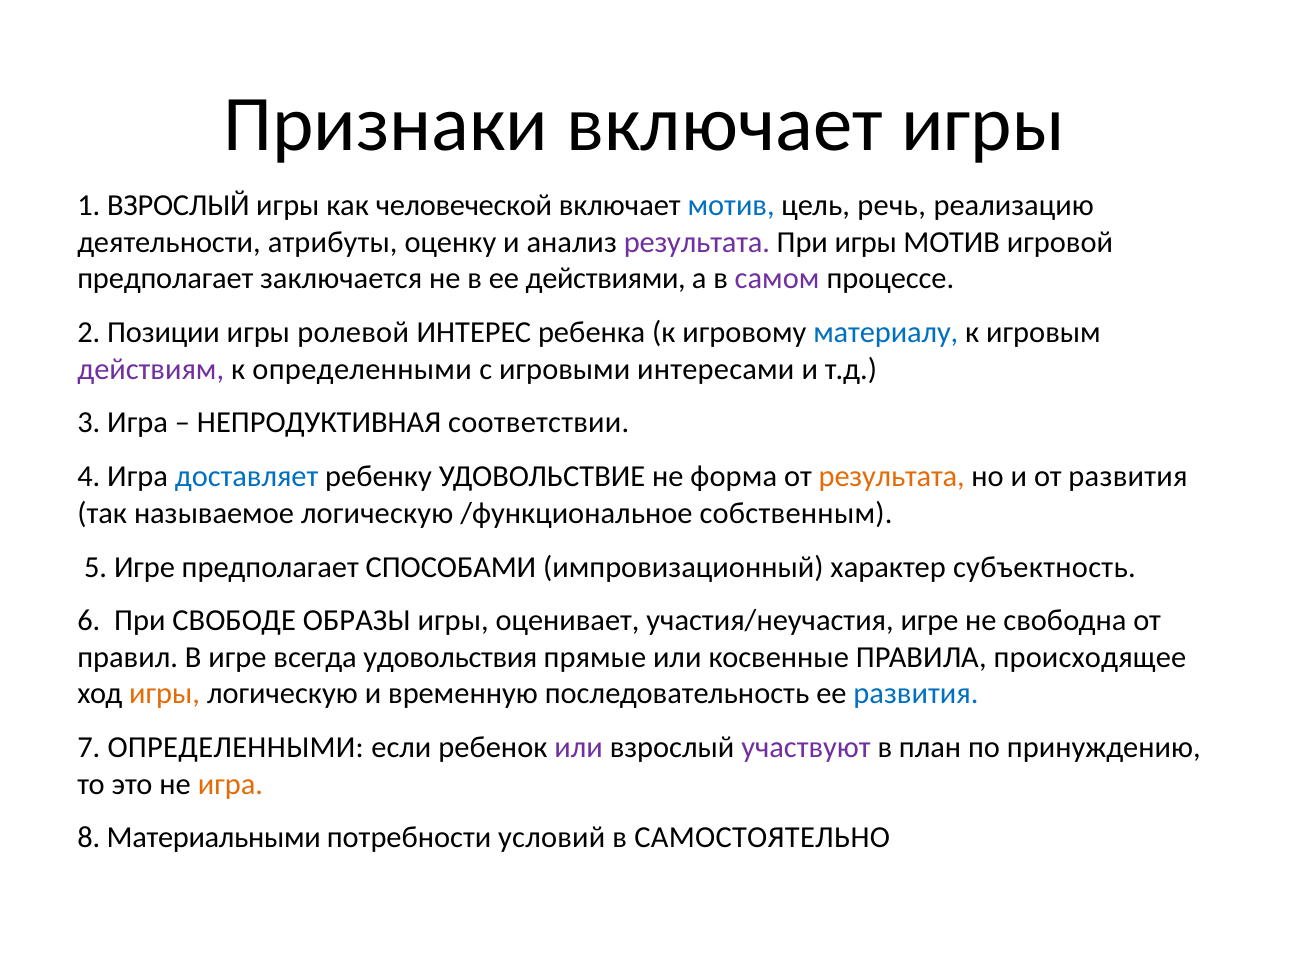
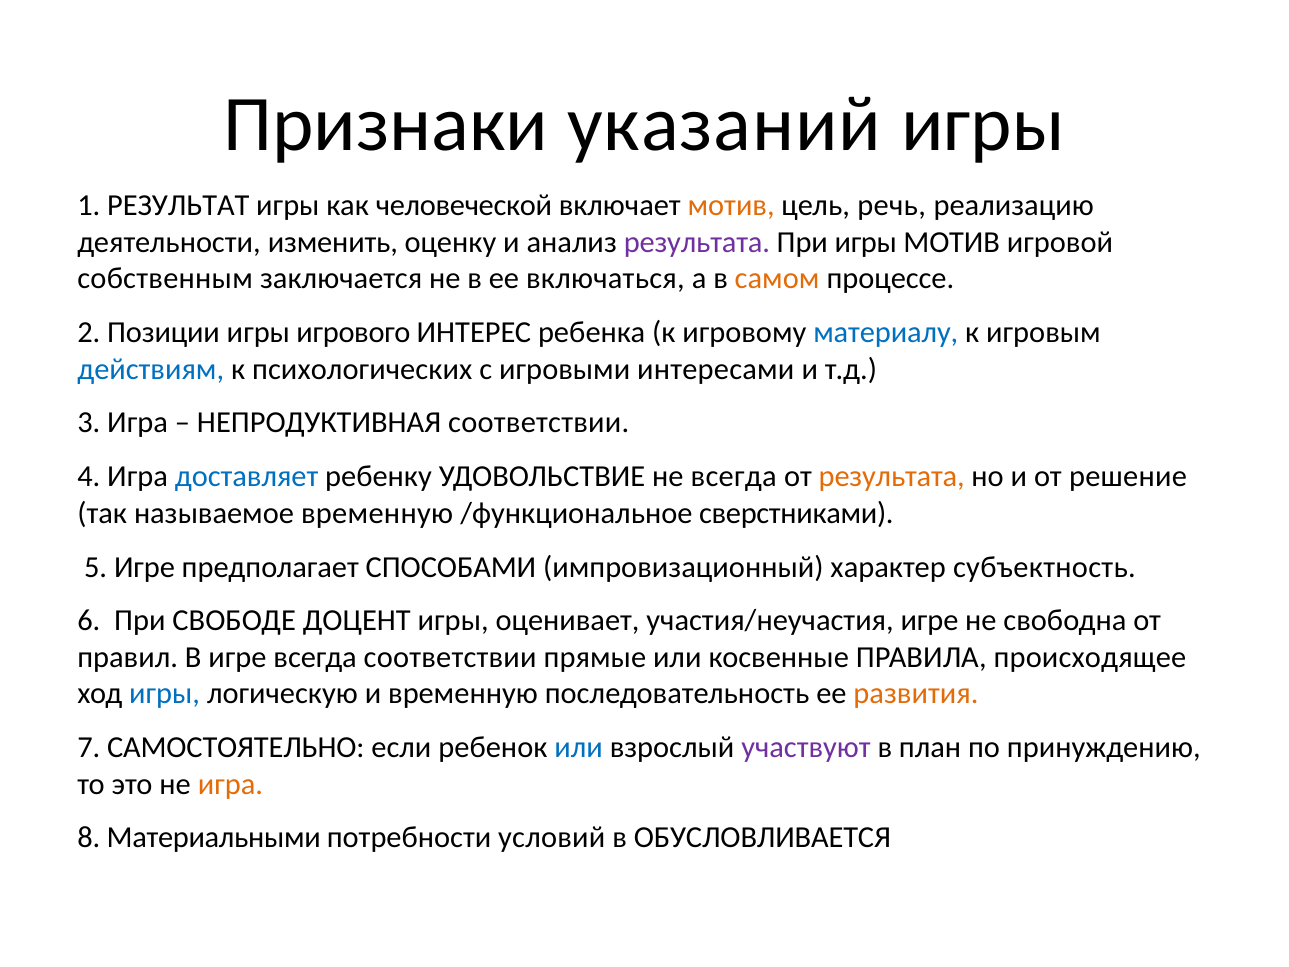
Признаки включает: включает -> указаний
1 ВЗРОСЛЫЙ: ВЗРОСЛЫЙ -> РЕЗУЛЬТАТ
мотив at (731, 206) colour: blue -> orange
атрибуты: атрибуты -> изменить
предполагает at (165, 279): предполагает -> собственным
действиями: действиями -> включаться
самом colour: purple -> orange
ролевой: ролевой -> игрового
действиям colour: purple -> blue
к определенными: определенными -> психологических
не форма: форма -> всегда
от развития: развития -> решение
называемое логическую: логическую -> временную
собственным: собственным -> сверстниками
ОБРАЗЫ: ОБРАЗЫ -> ДОЦЕНТ
всегда удовольствия: удовольствия -> соответствии
игры at (165, 694) colour: orange -> blue
развития at (916, 694) colour: blue -> orange
7 ОПРЕДЕЛЕННЫМИ: ОПРЕДЕЛЕННЫМИ -> САМОСТОЯТЕЛЬНО
или at (579, 747) colour: purple -> blue
САМОСТОЯТЕЛЬНО: САМОСТОЯТЕЛЬНО -> ОБУСЛОВЛИВАЕТСЯ
